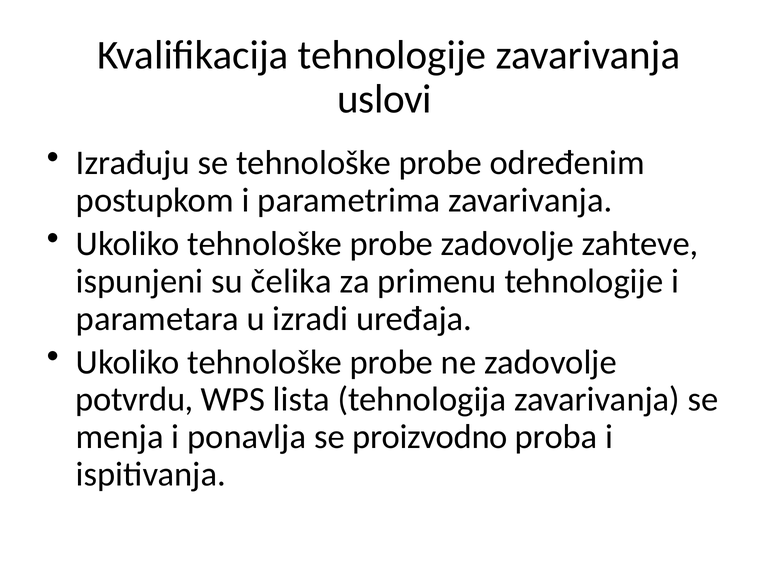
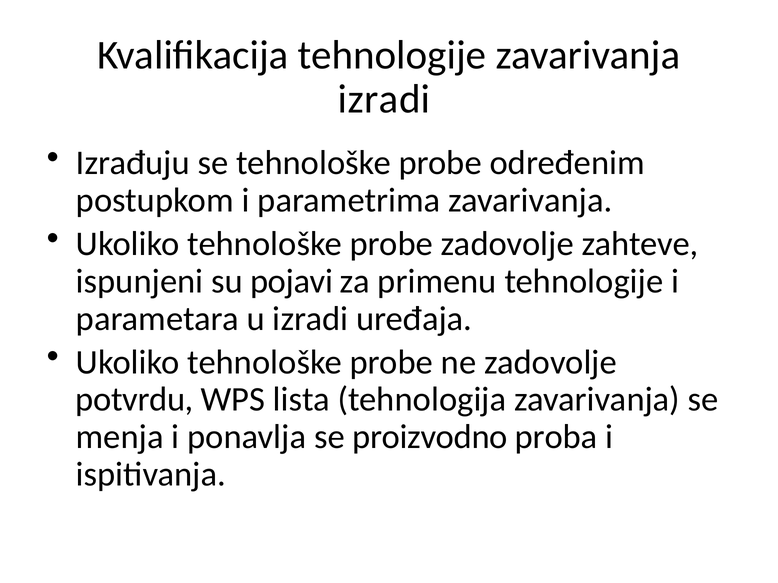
uslovi at (384, 100): uslovi -> izradi
čelika: čelika -> pojavi
